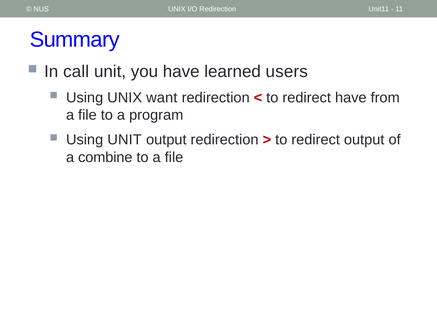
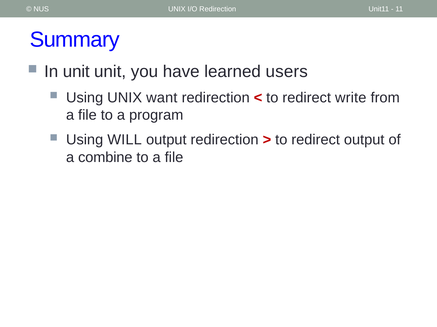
In call: call -> unit
redirect have: have -> write
Using UNIT: UNIT -> WILL
